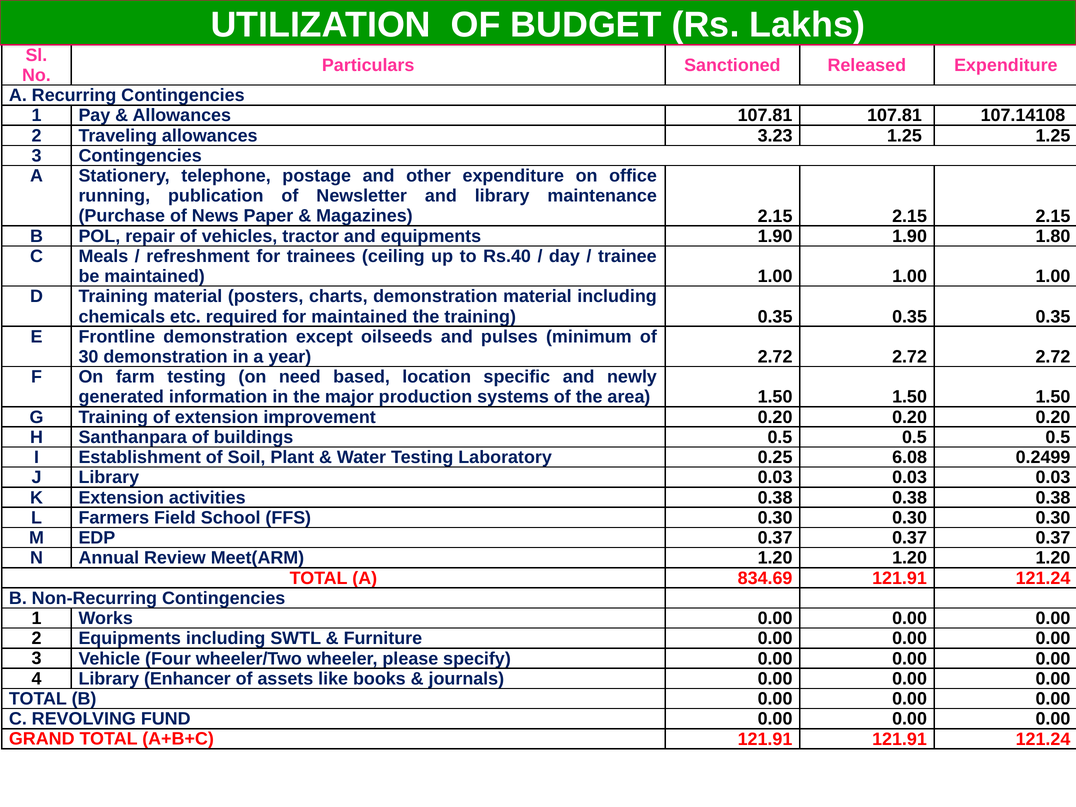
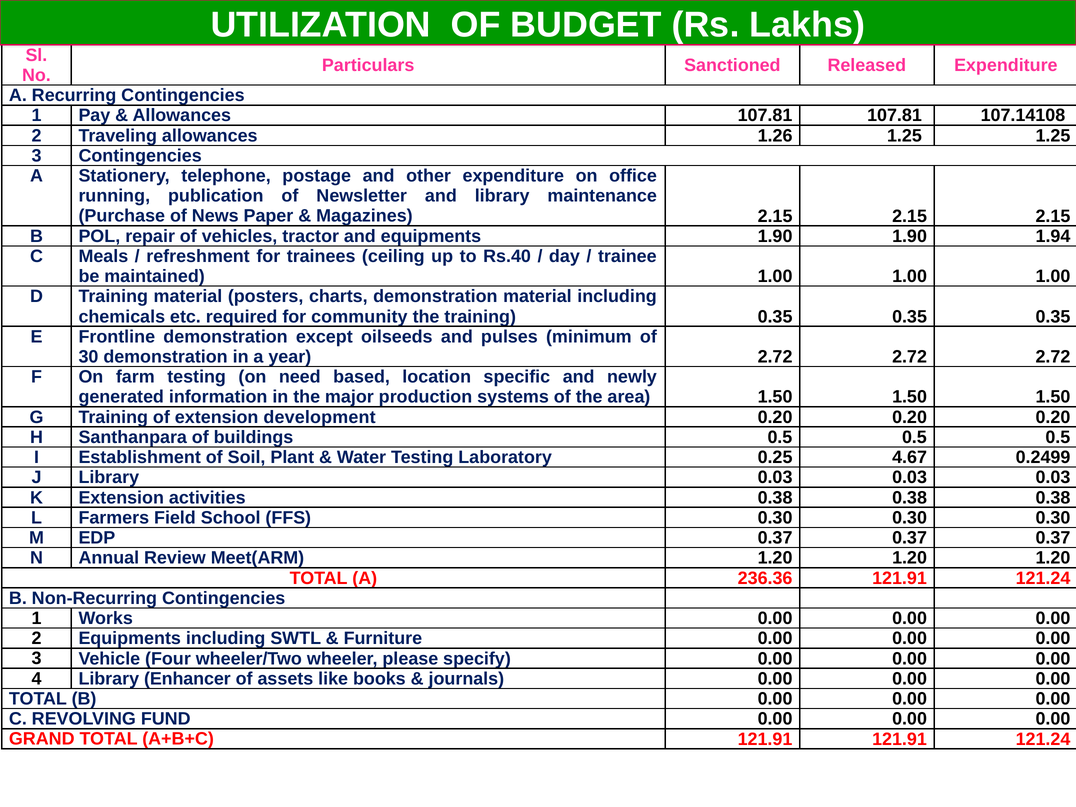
3.23: 3.23 -> 1.26
1.80: 1.80 -> 1.94
for maintained: maintained -> community
improvement: improvement -> development
6.08: 6.08 -> 4.67
834.69: 834.69 -> 236.36
